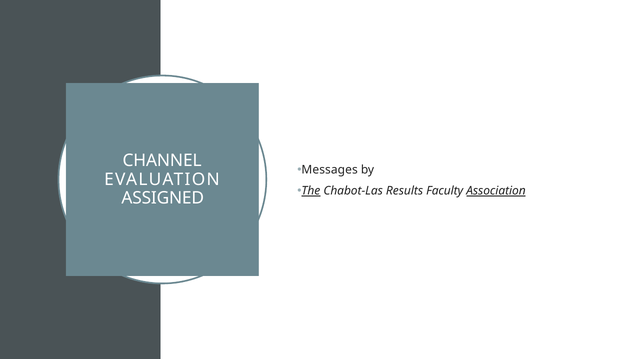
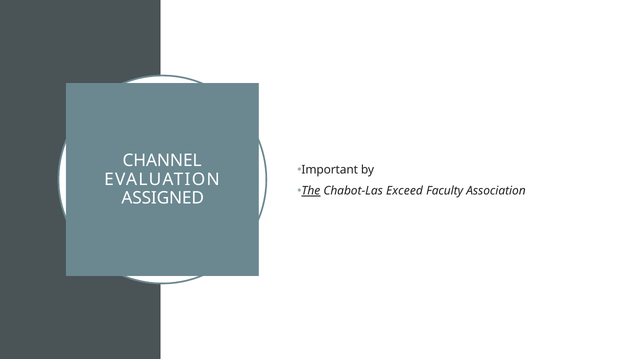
Messages: Messages -> Important
Results: Results -> Exceed
Association underline: present -> none
